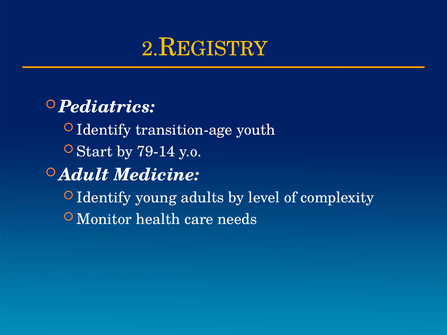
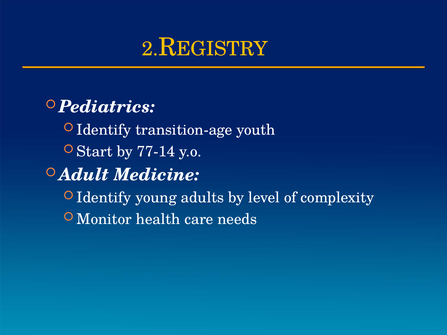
79-14: 79-14 -> 77-14
